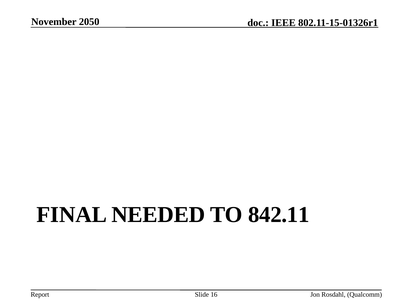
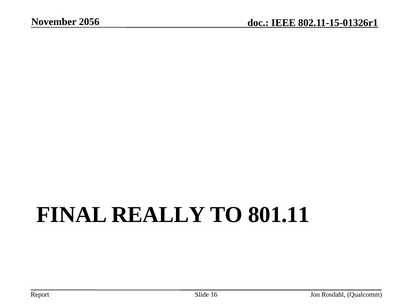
2050: 2050 -> 2056
NEEDED: NEEDED -> REALLY
842.11: 842.11 -> 801.11
